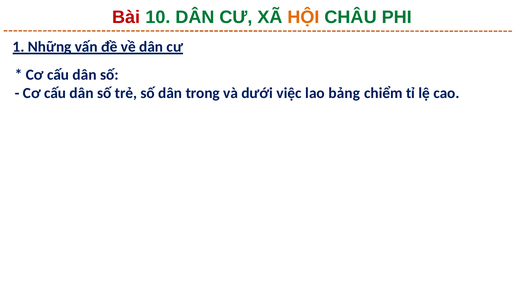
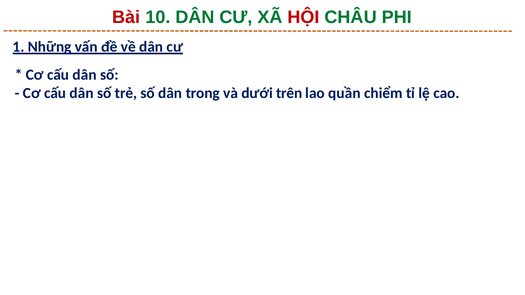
HỘI colour: orange -> red
việc: việc -> trên
bảng: bảng -> quần
